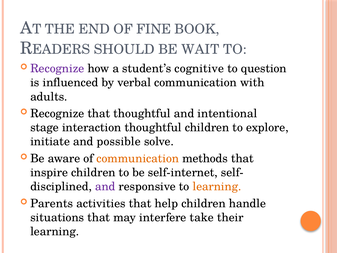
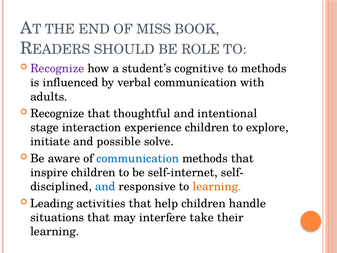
FINE: FINE -> MISS
WAIT: WAIT -> ROLE
to question: question -> methods
interaction thoughtful: thoughtful -> experience
communication at (138, 158) colour: orange -> blue
and at (105, 186) colour: purple -> blue
Parents: Parents -> Leading
